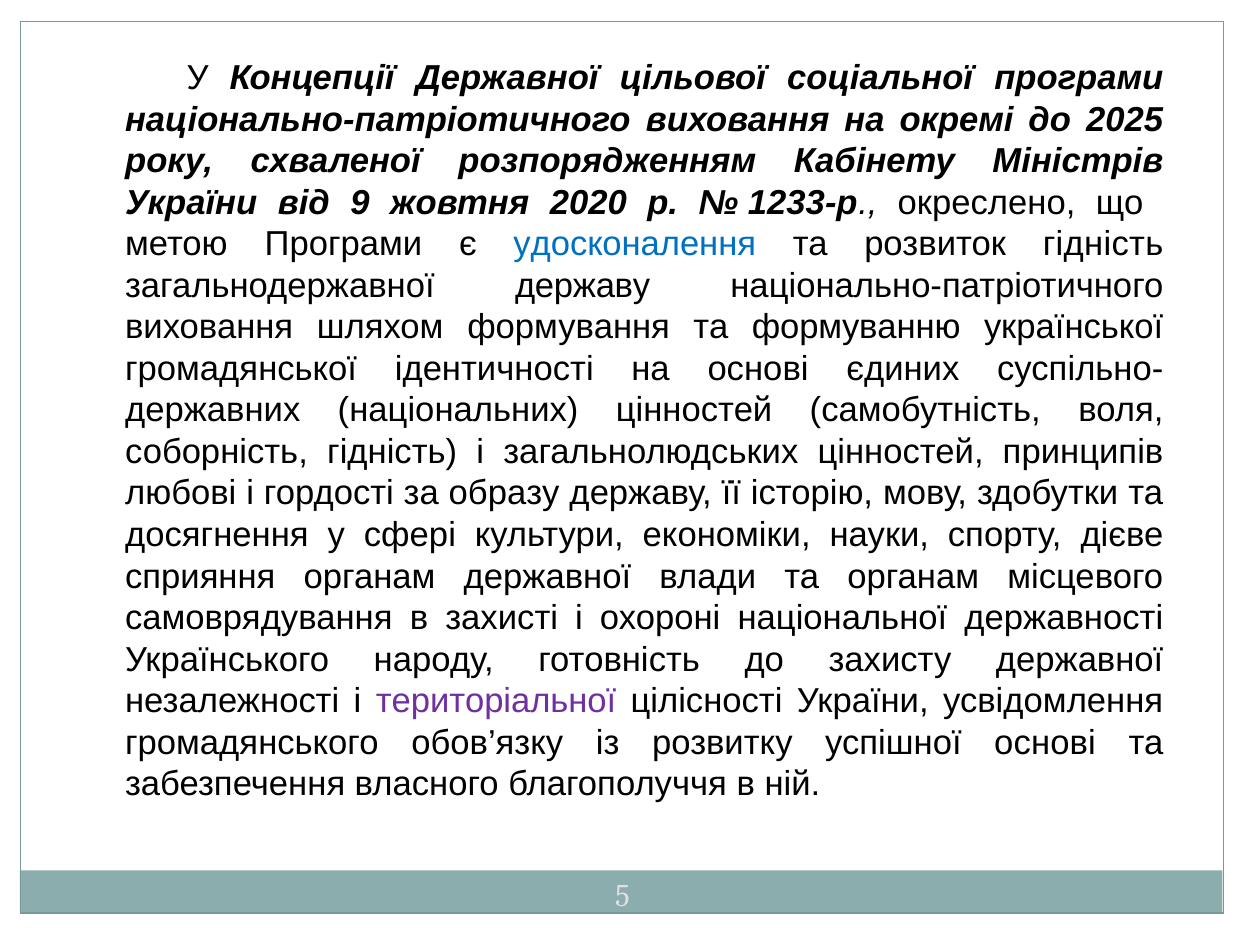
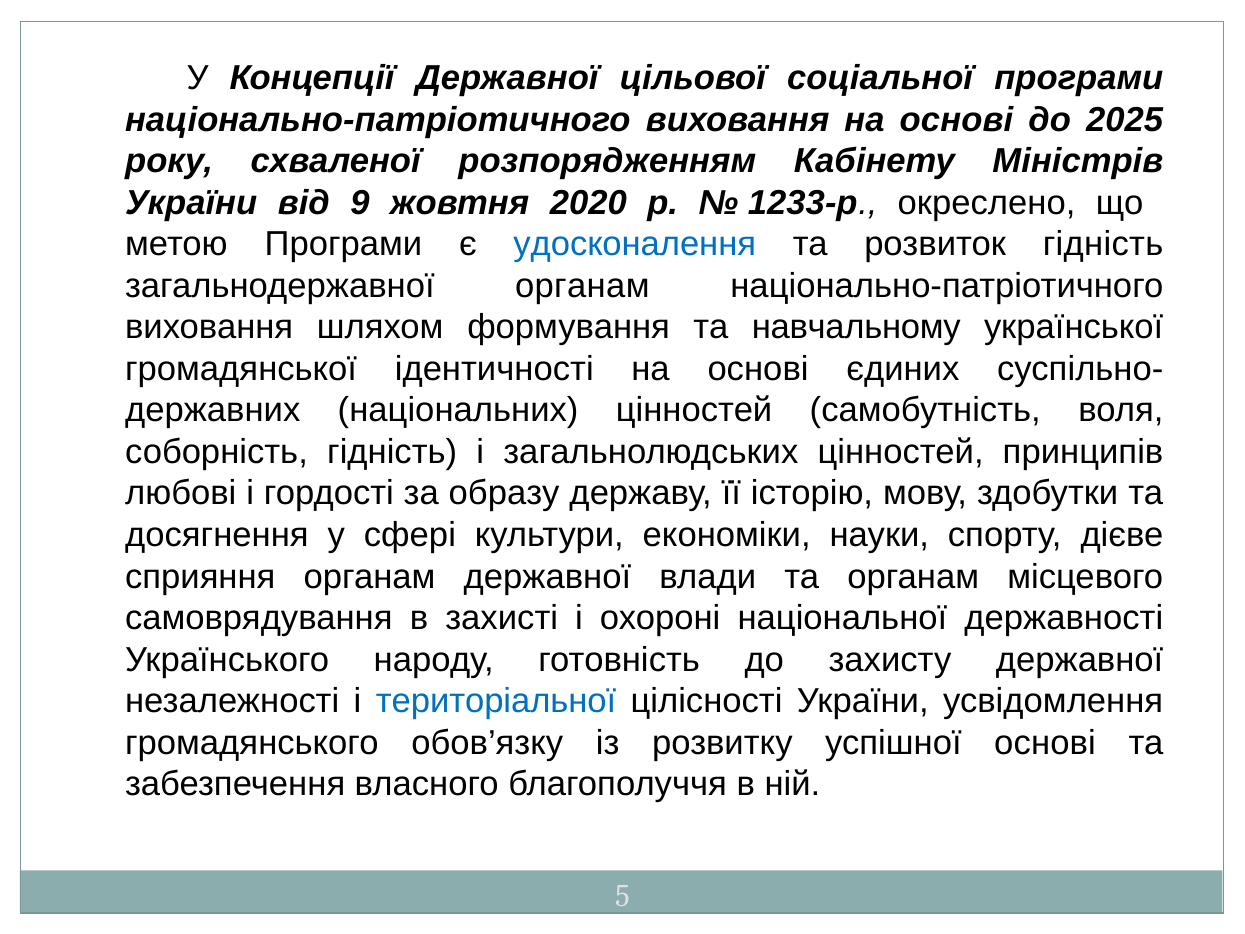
виховання на окремі: окремі -> основі
загальнодержавної державу: державу -> органам
формуванню: формуванню -> навчальному
територіальної colour: purple -> blue
